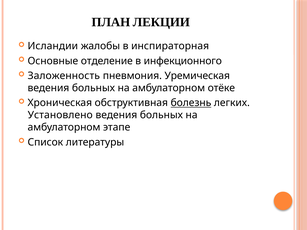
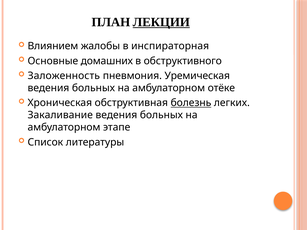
ЛЕКЦИИ underline: none -> present
Исландии: Исландии -> Влиянием
отделение: отделение -> домашних
инфекционного: инфекционного -> обструктивного
Установлено: Установлено -> Закаливание
